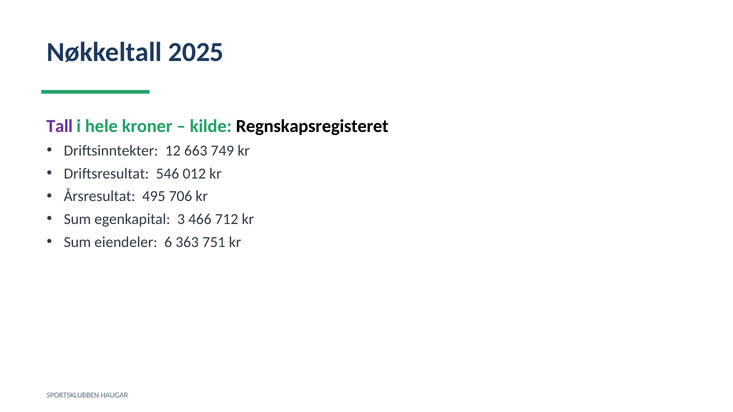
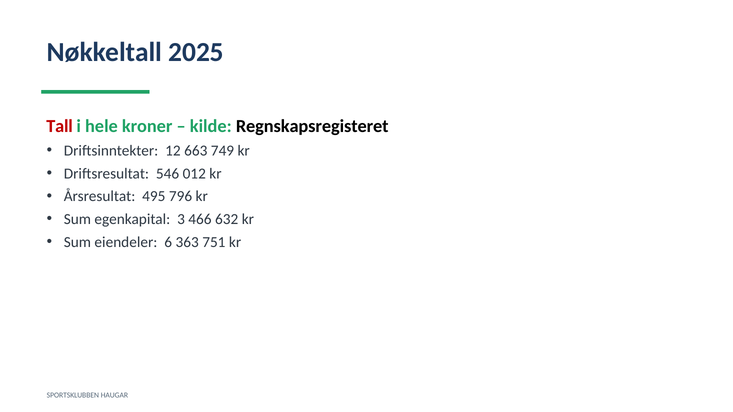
Tall colour: purple -> red
706: 706 -> 796
712: 712 -> 632
